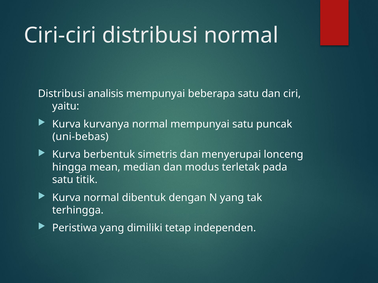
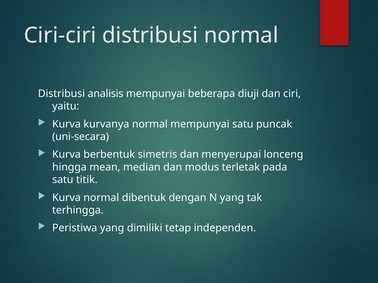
beberapa satu: satu -> diuji
uni-bebas: uni-bebas -> uni-secara
